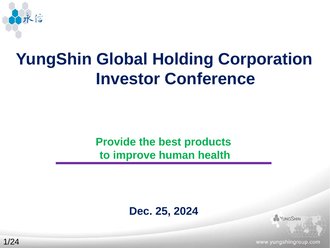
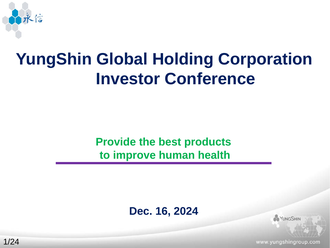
25: 25 -> 16
